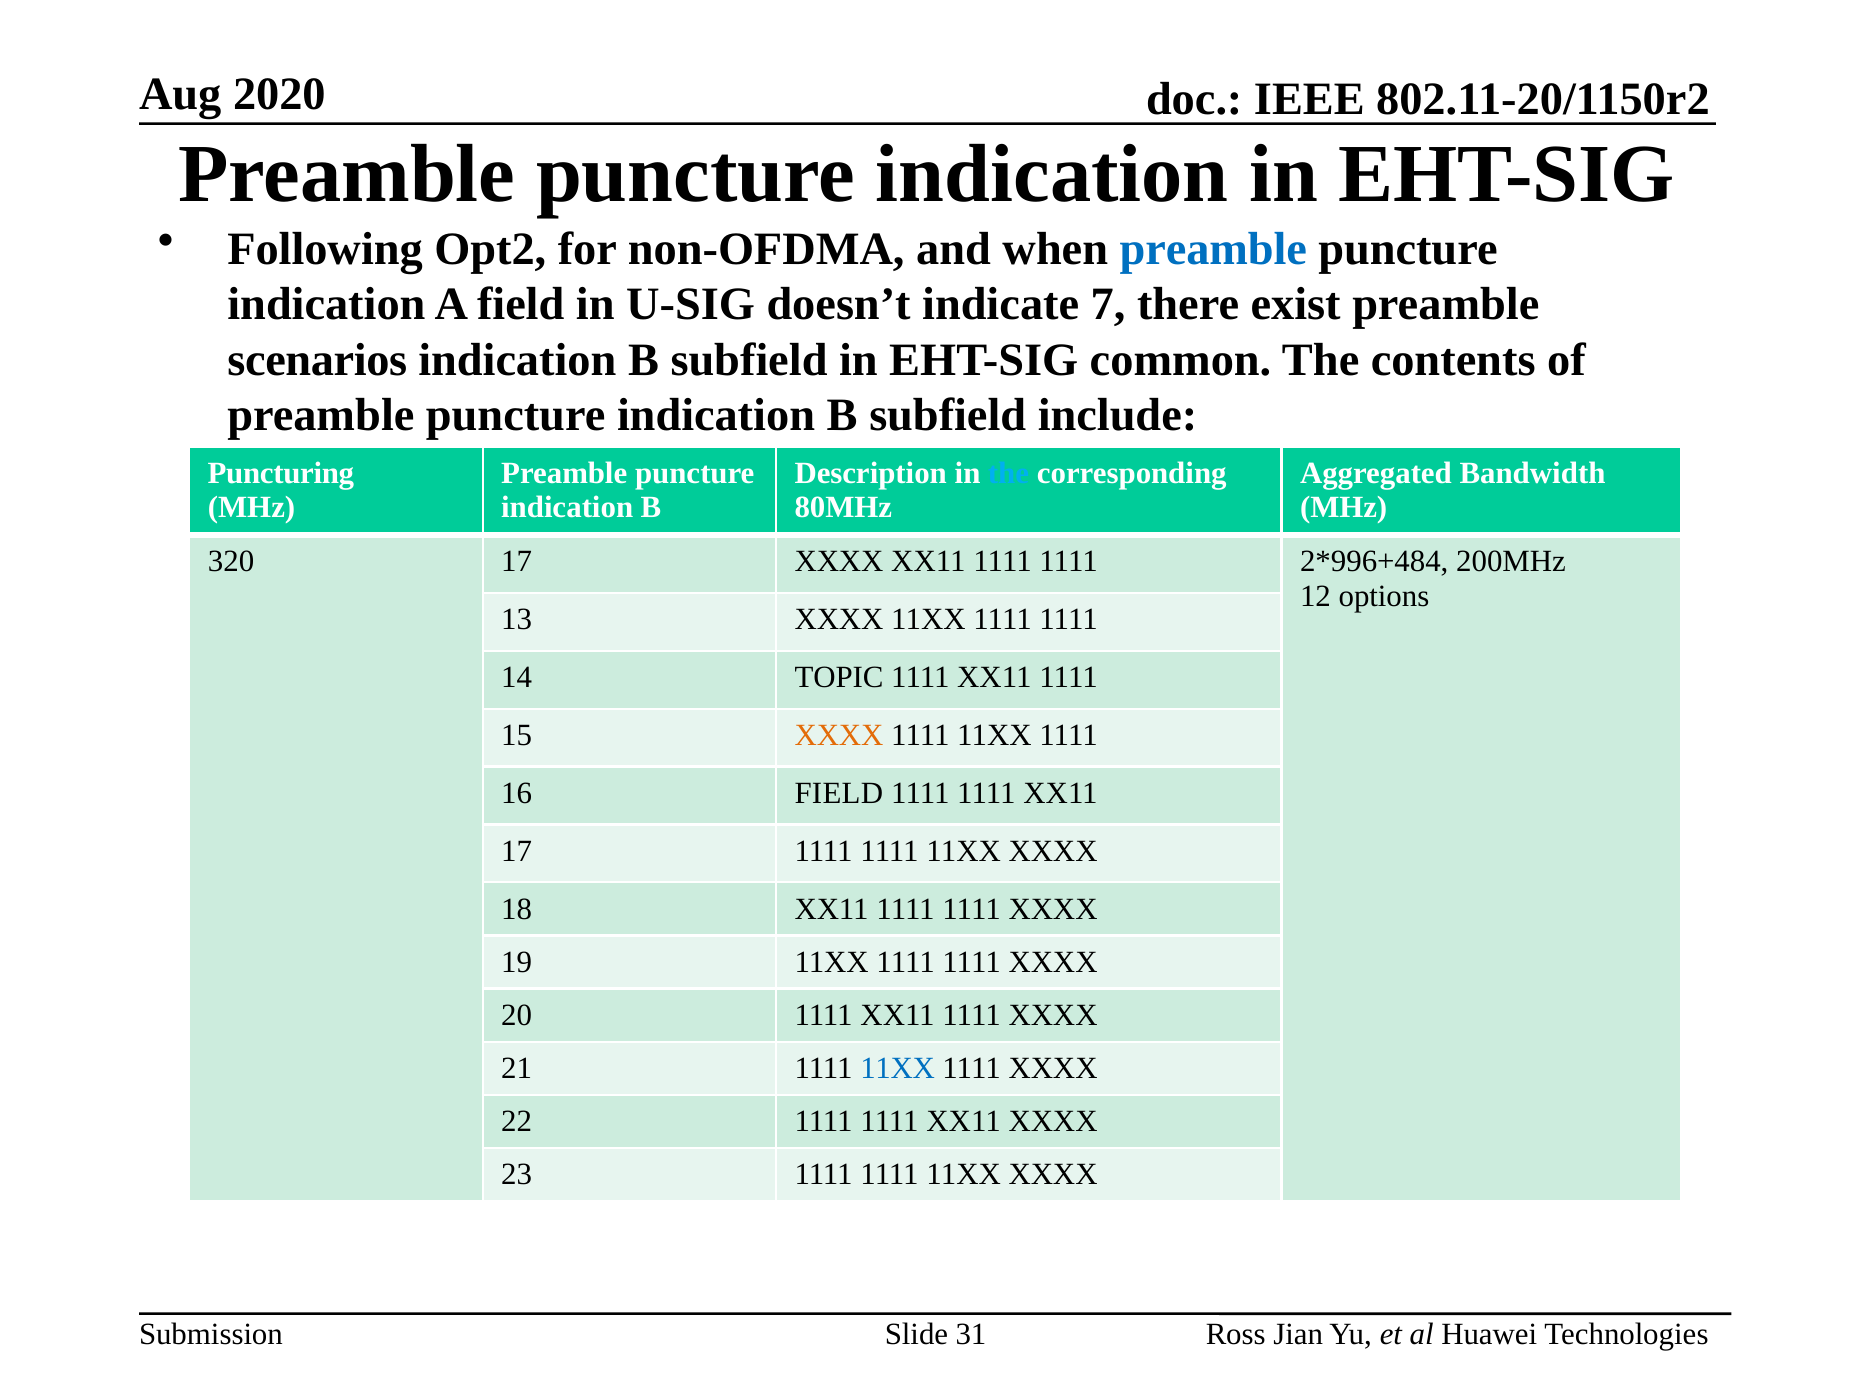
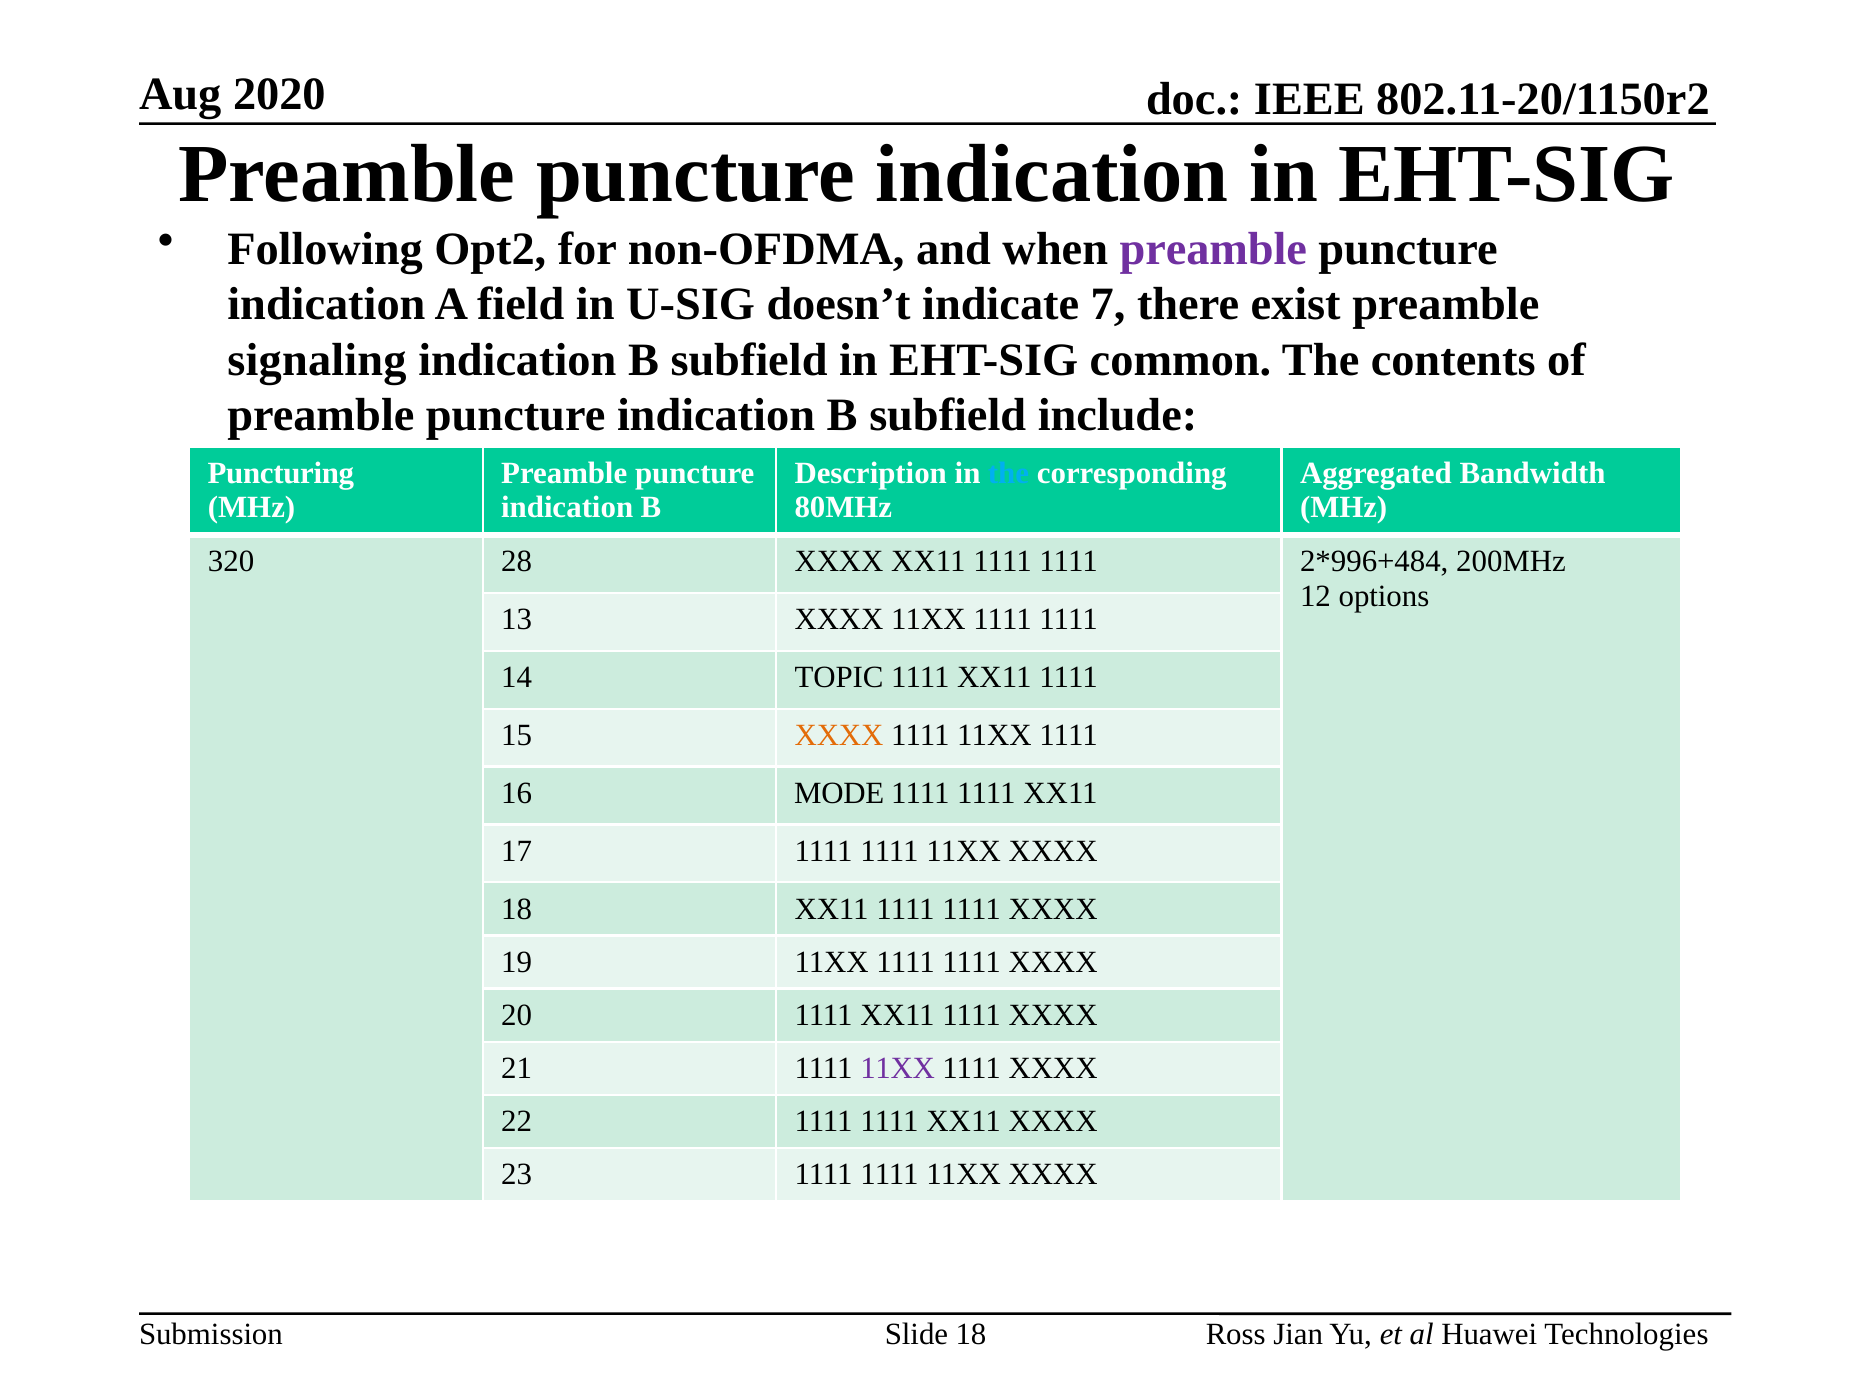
preamble at (1213, 249) colour: blue -> purple
scenarios: scenarios -> signaling
320 17: 17 -> 28
16 FIELD: FIELD -> MODE
11XX at (898, 1068) colour: blue -> purple
Slide 31: 31 -> 18
